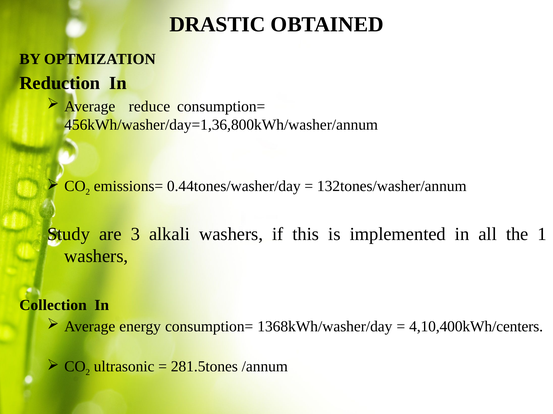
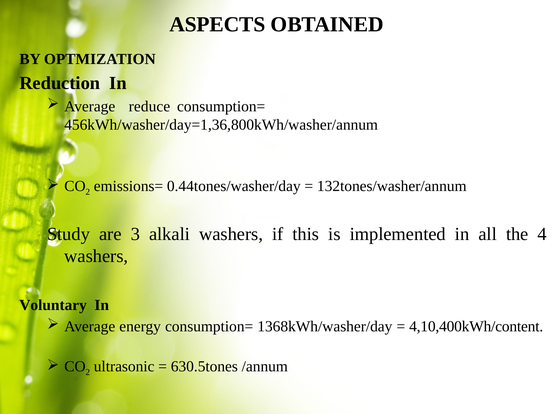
DRASTIC: DRASTIC -> ASPECTS
1: 1 -> 4
Collection: Collection -> Voluntary
4,10,400kWh/centers: 4,10,400kWh/centers -> 4,10,400kWh/content
281.5tones: 281.5tones -> 630.5tones
